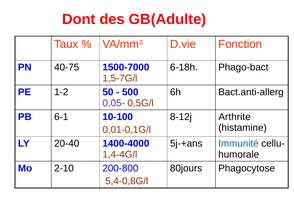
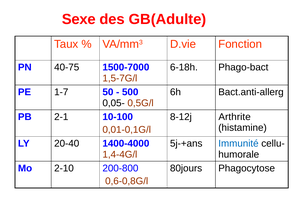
Dont: Dont -> Sexe
1-2: 1-2 -> 1-7
0,05- colour: purple -> black
6-1: 6-1 -> 2-1
5,4-0,8G/l: 5,4-0,8G/l -> 0,6-0,8G/l
